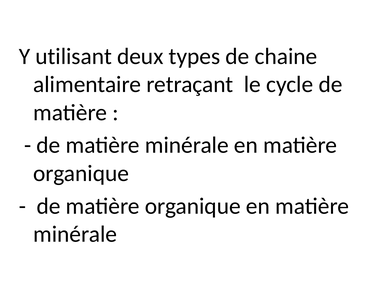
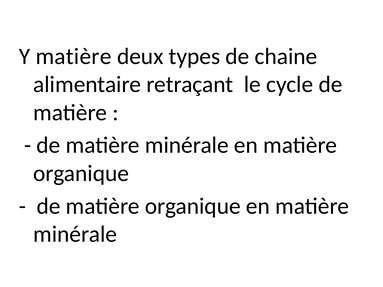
Y utilisant: utilisant -> matière
